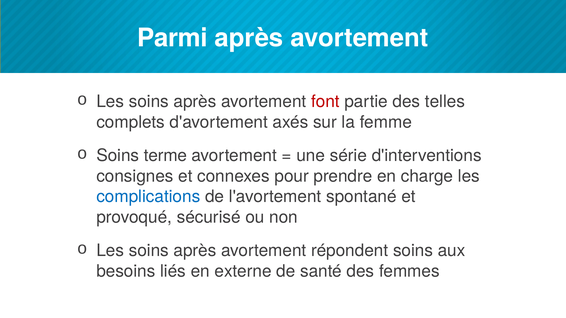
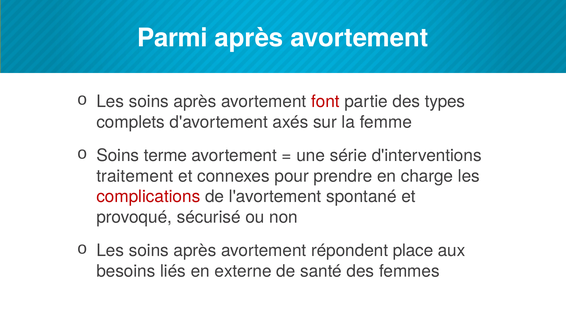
telles: telles -> types
consignes: consignes -> traitement
complications colour: blue -> red
répondent soins: soins -> place
